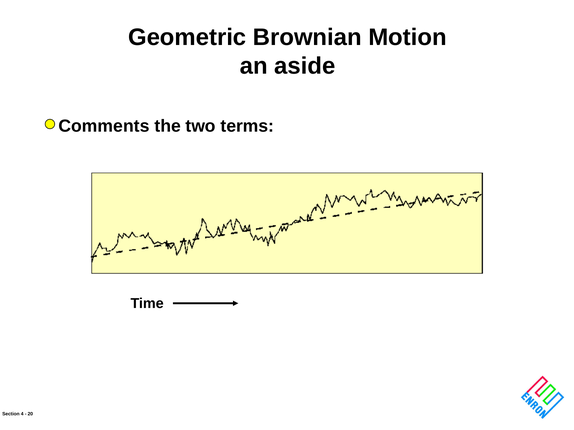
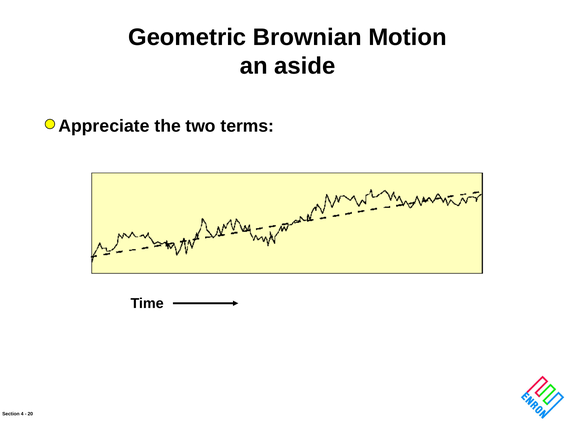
Comments: Comments -> Appreciate
